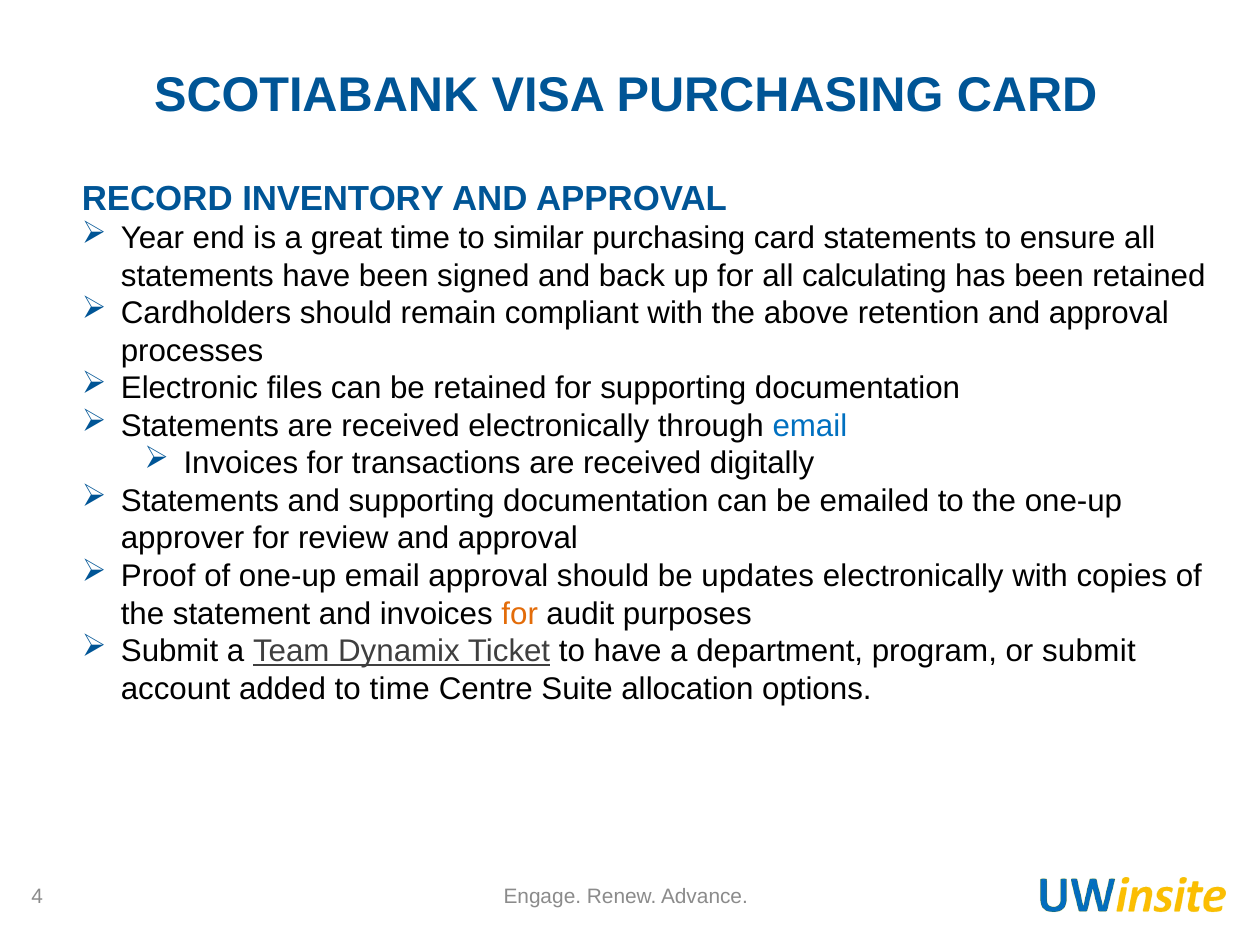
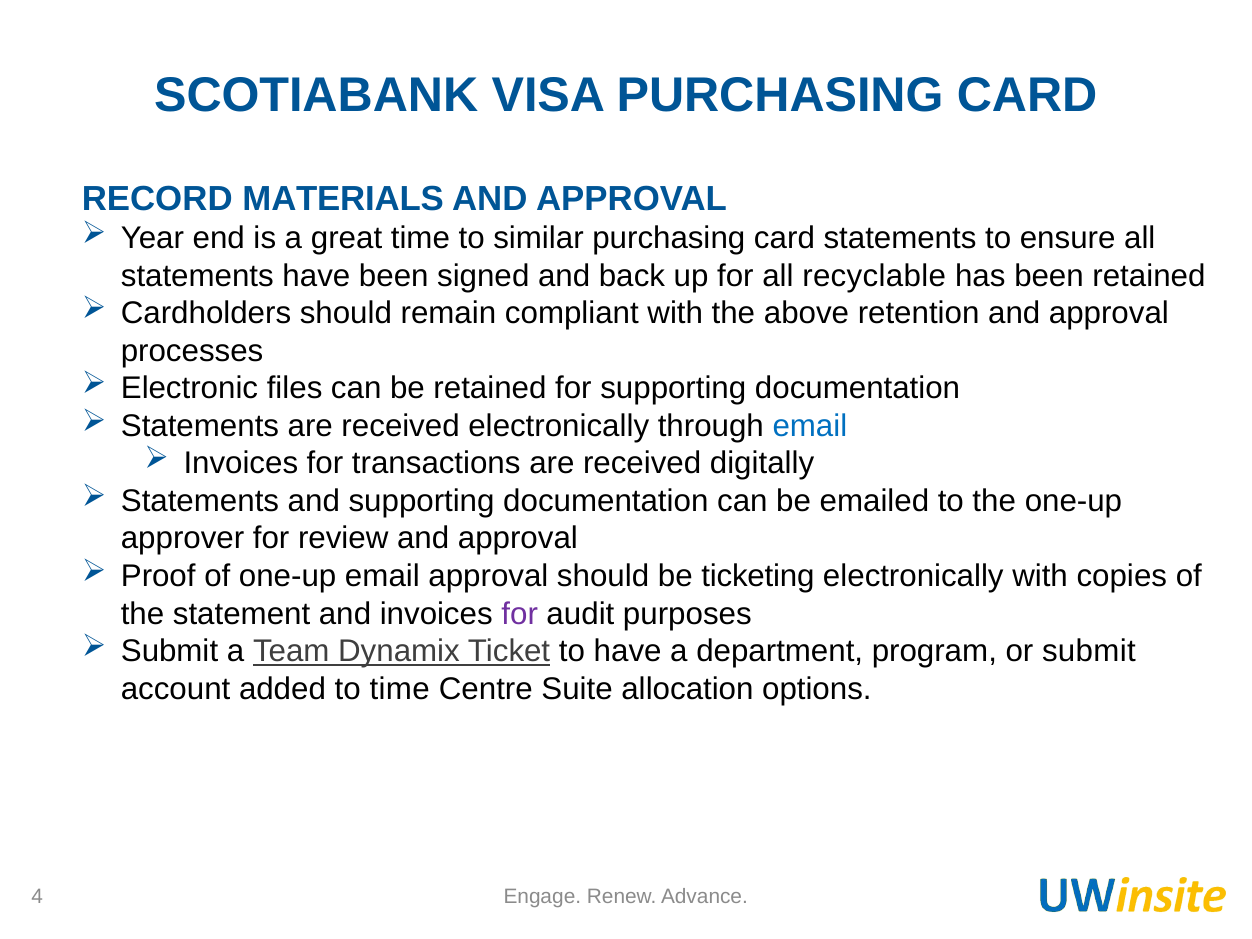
INVENTORY: INVENTORY -> MATERIALS
calculating: calculating -> recyclable
updates: updates -> ticketing
for at (520, 614) colour: orange -> purple
